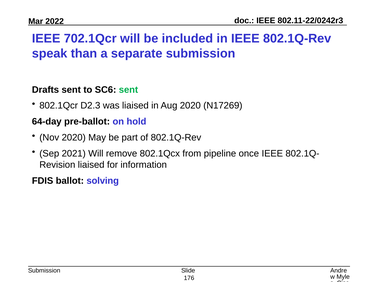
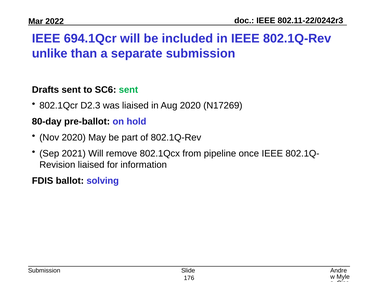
702.1Qcr: 702.1Qcr -> 694.1Qcr
speak: speak -> unlike
64-day: 64-day -> 80-day
